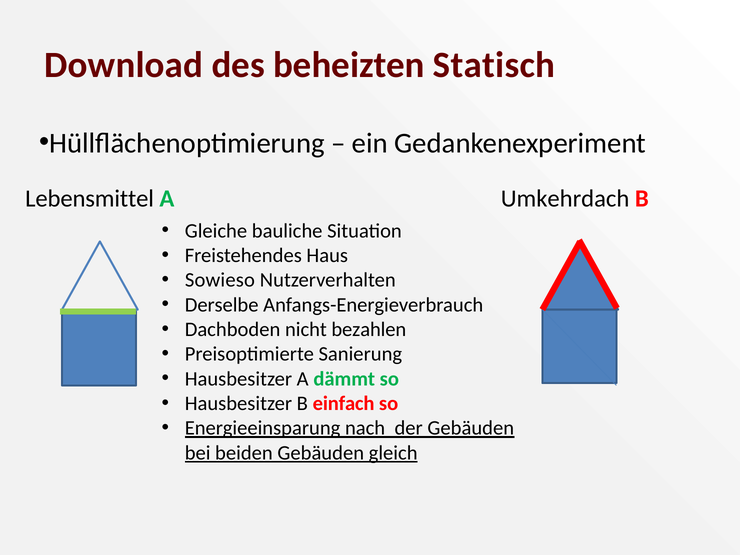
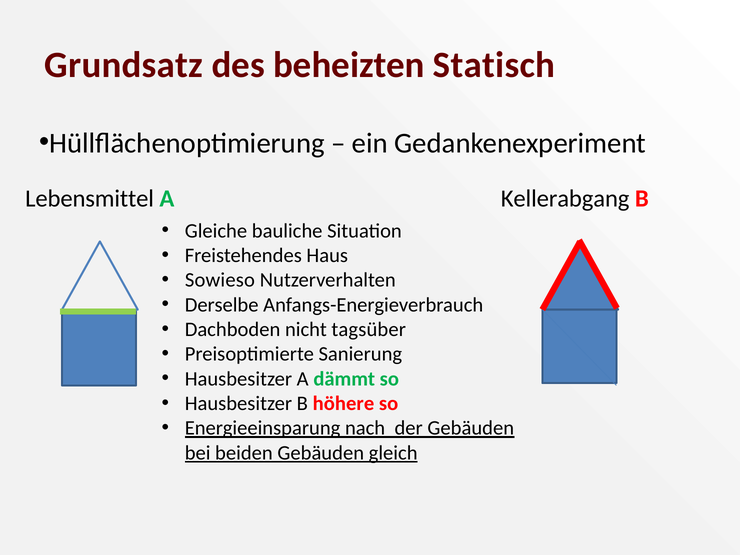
Download: Download -> Grundsatz
Umkehrdach: Umkehrdach -> Kellerabgang
bezahlen: bezahlen -> tagsüber
einfach: einfach -> höhere
